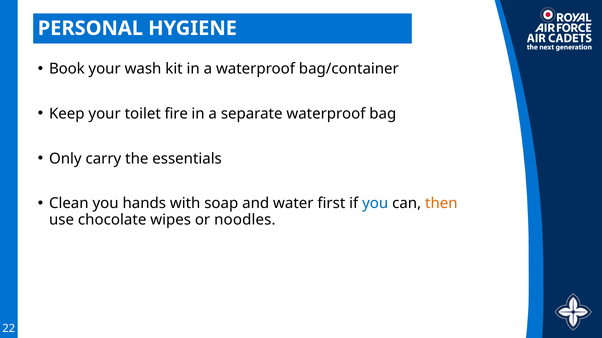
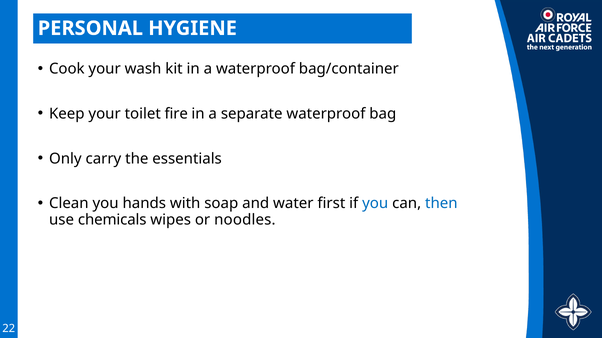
Book: Book -> Cook
then colour: orange -> blue
chocolate: chocolate -> chemicals
